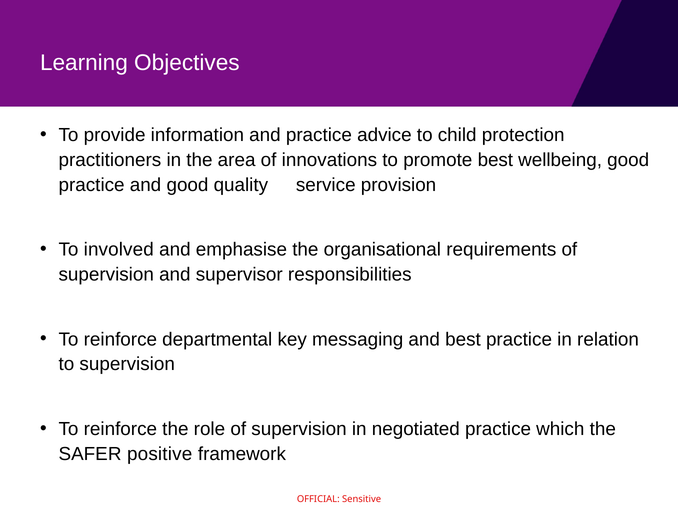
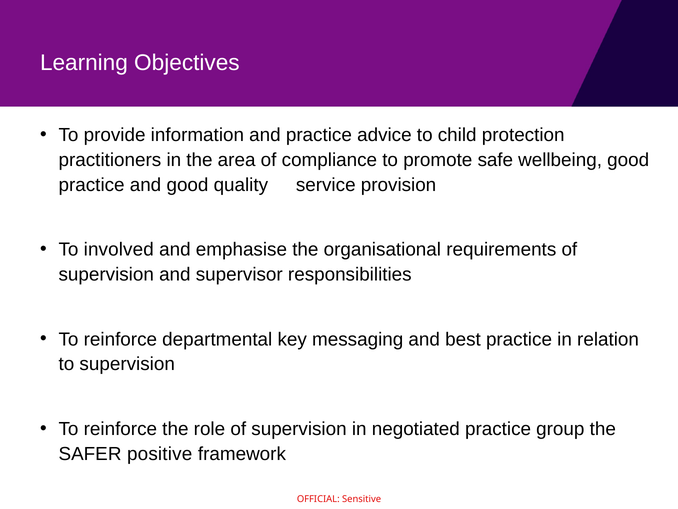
innovations: innovations -> compliance
promote best: best -> safe
which: which -> group
